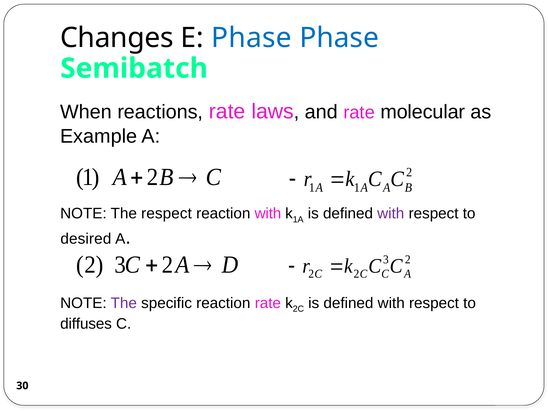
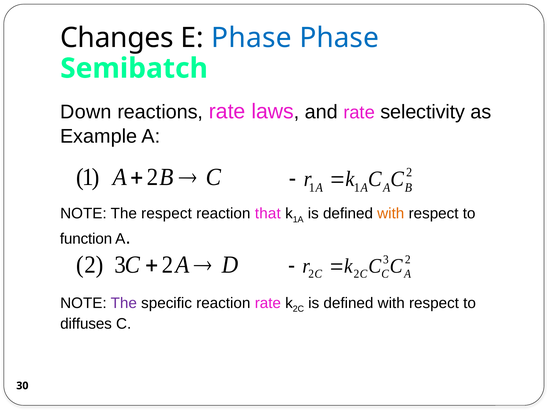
When: When -> Down
molecular: molecular -> selectivity
reaction with: with -> that
with at (391, 214) colour: purple -> orange
desired: desired -> function
